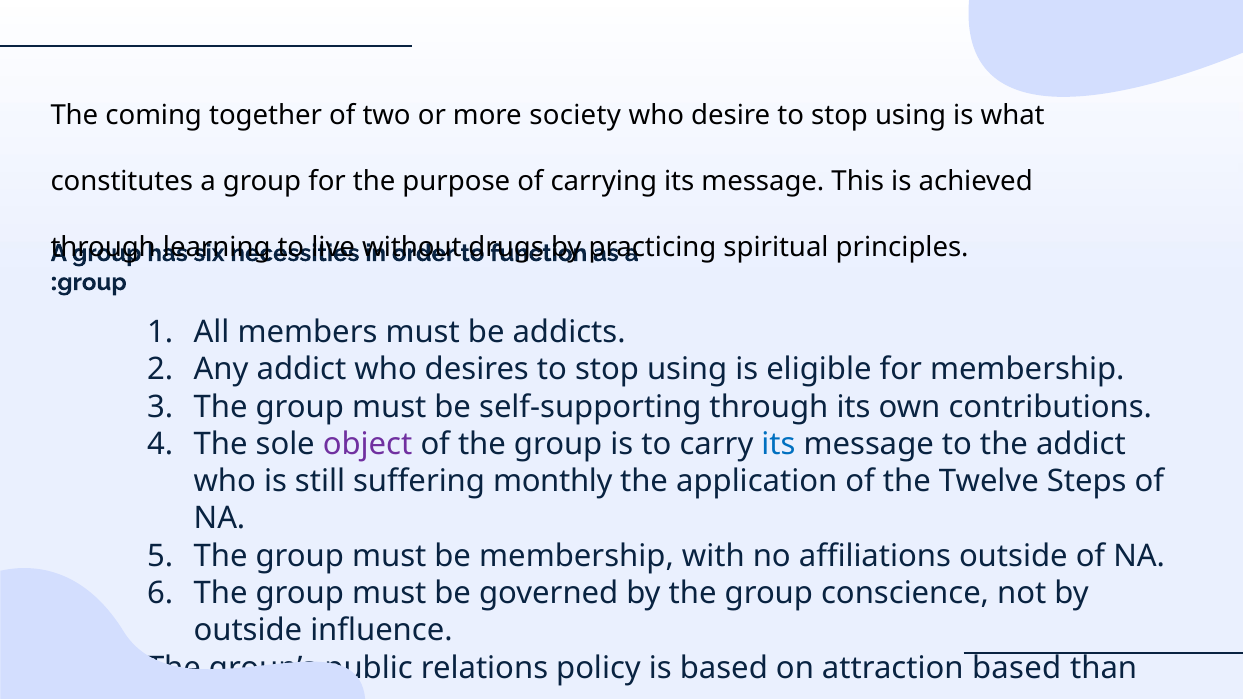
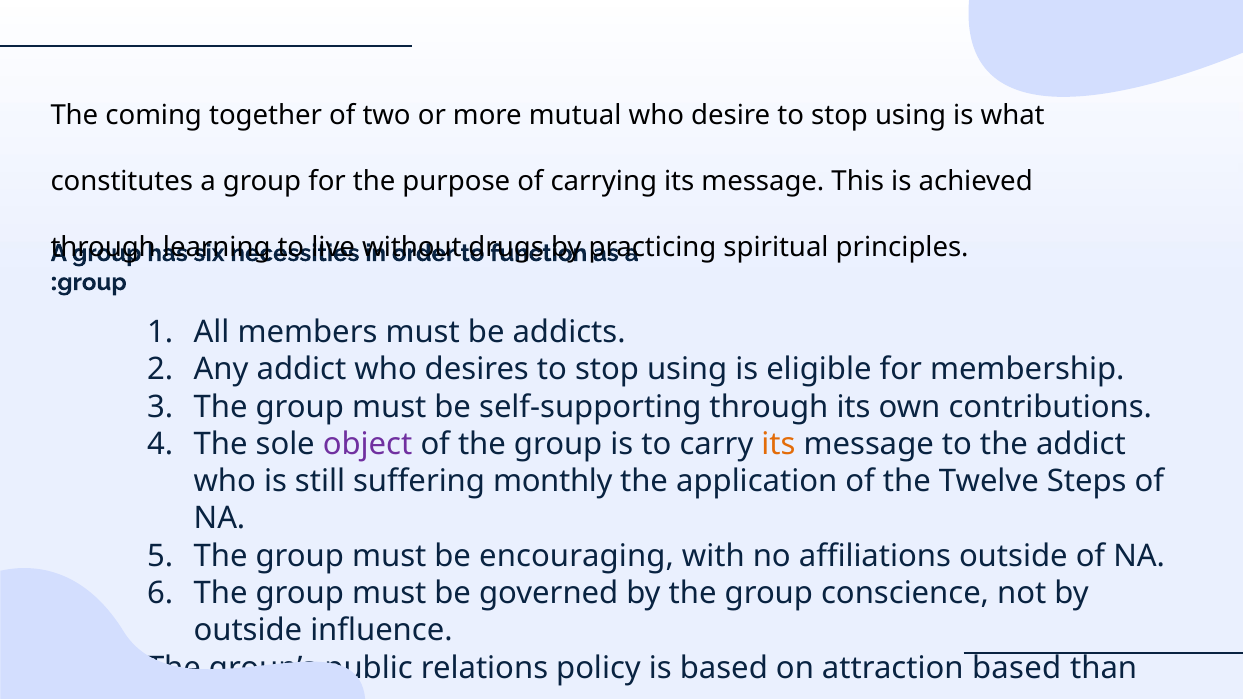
society: society -> mutual
its at (778, 444) colour: blue -> orange
be membership: membership -> encouraging
